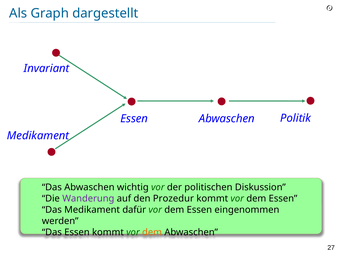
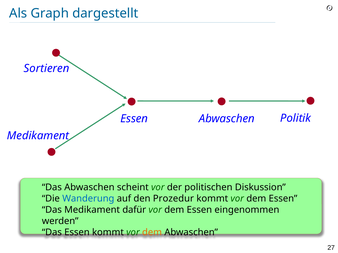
Invariant: Invariant -> Sortieren
wichtig: wichtig -> scheint
Wanderung colour: purple -> blue
